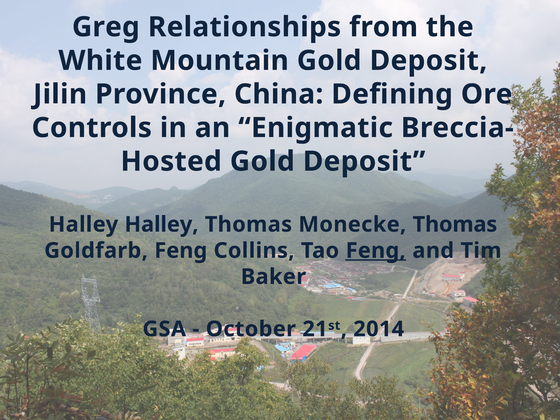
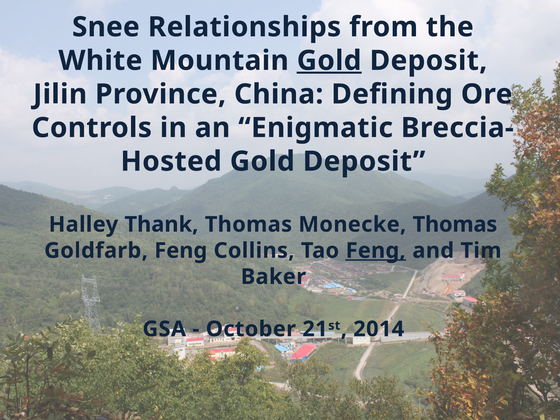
Greg: Greg -> Snee
Gold at (329, 61) underline: none -> present
Halley Halley: Halley -> Thank
